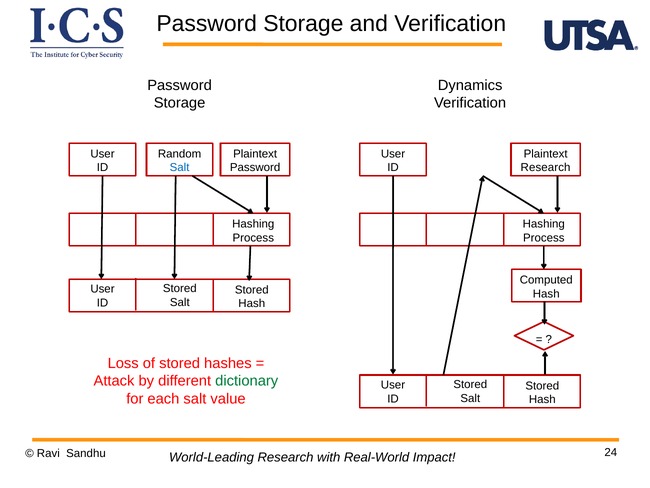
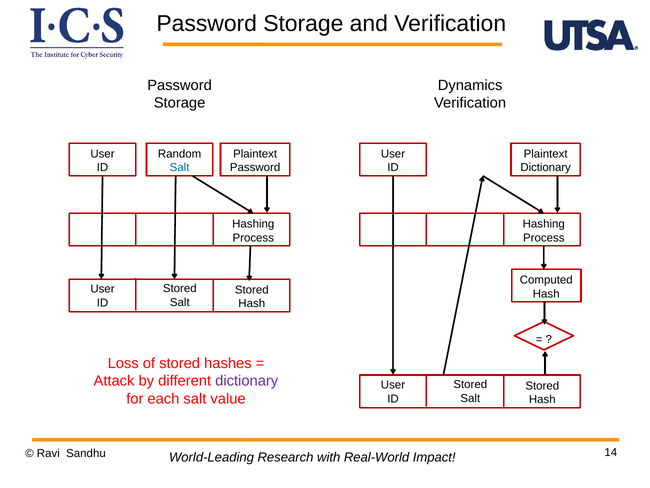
Research at (546, 167): Research -> Dictionary
dictionary at (247, 381) colour: green -> purple
24: 24 -> 14
